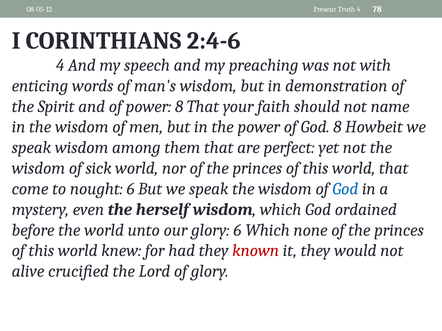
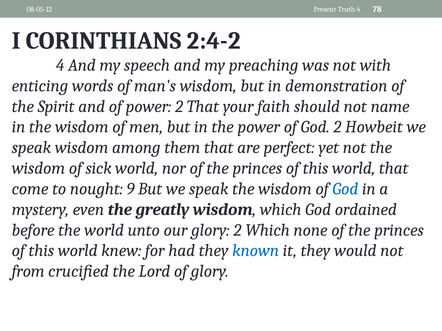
2:4-6: 2:4-6 -> 2:4-2
power 8: 8 -> 2
God 8: 8 -> 2
nought 6: 6 -> 9
herself: herself -> greatly
glory 6: 6 -> 2
known colour: red -> blue
alive: alive -> from
